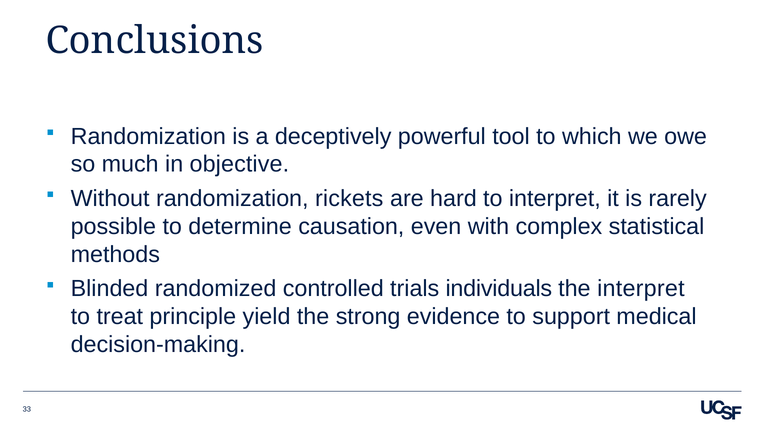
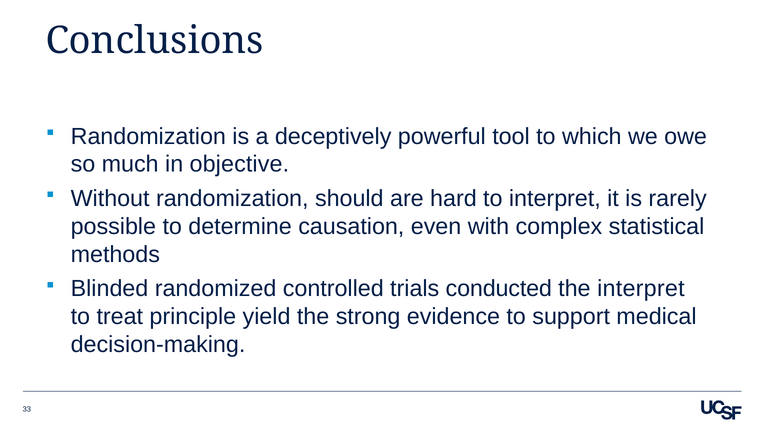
rickets: rickets -> should
individuals: individuals -> conducted
